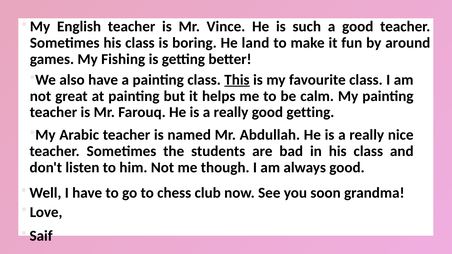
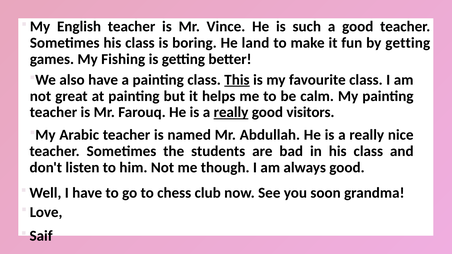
by around: around -> getting
really at (231, 112) underline: none -> present
good getting: getting -> visitors
